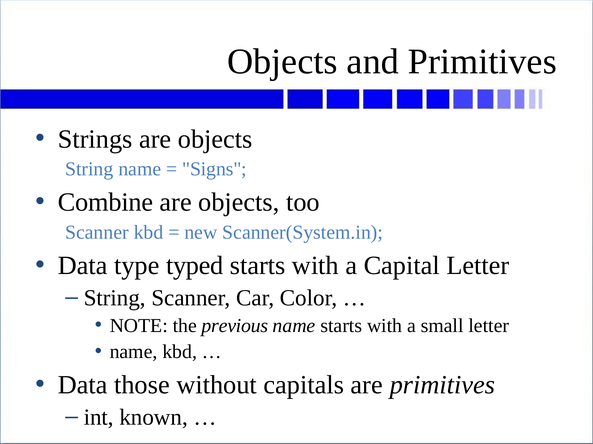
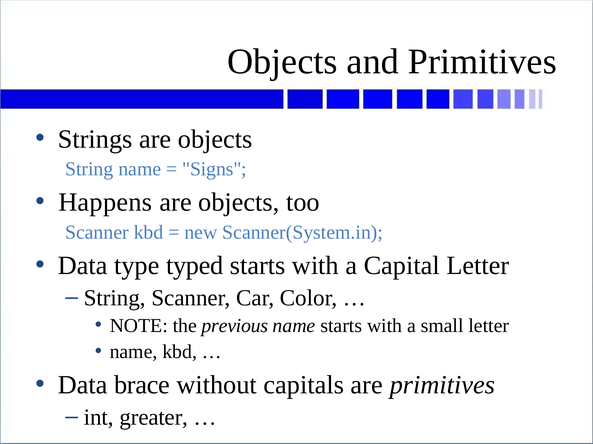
Combine: Combine -> Happens
those: those -> brace
known: known -> greater
